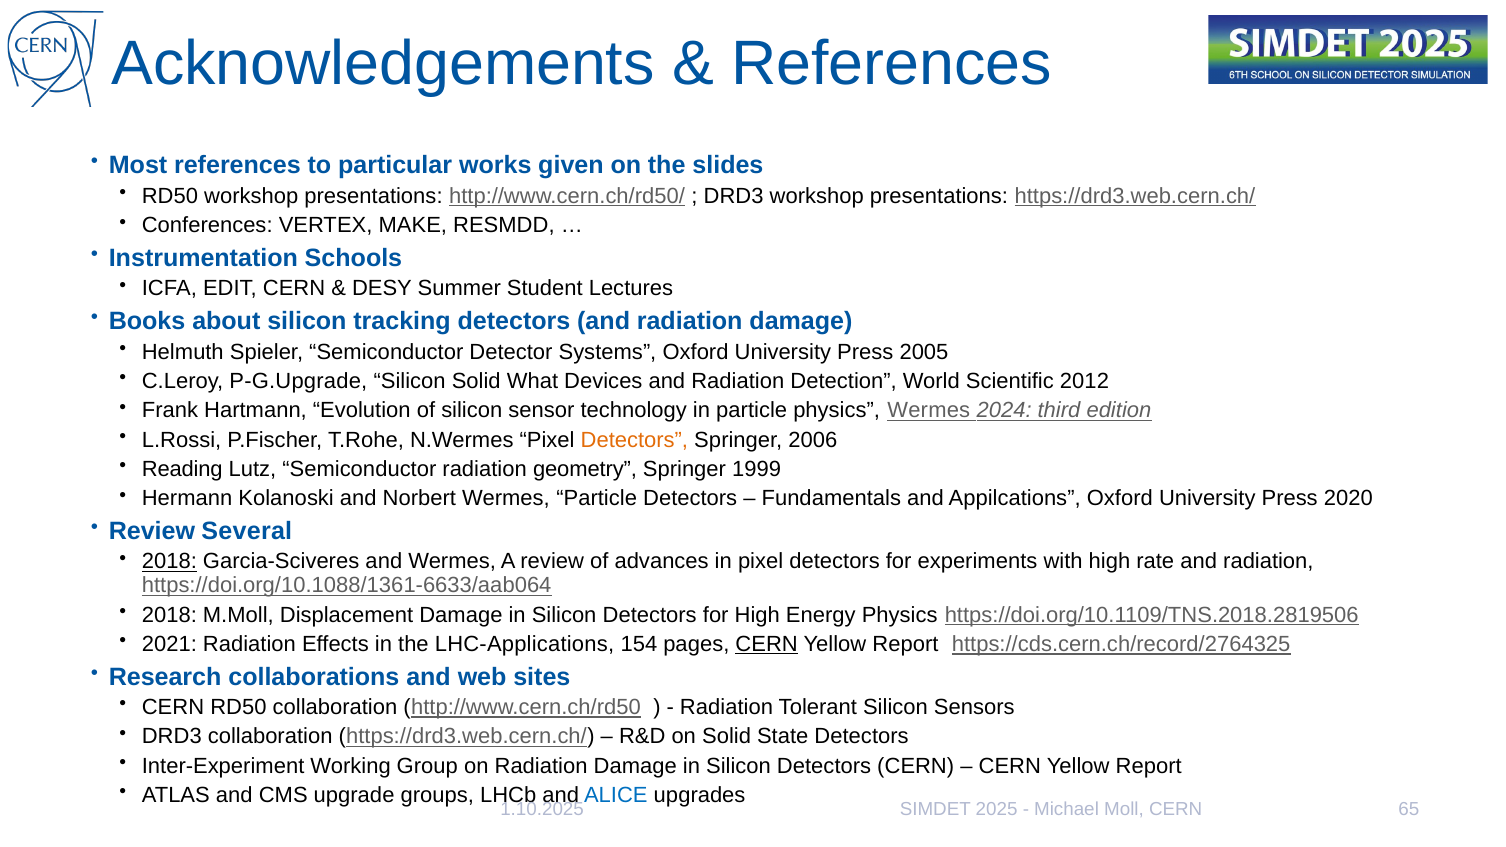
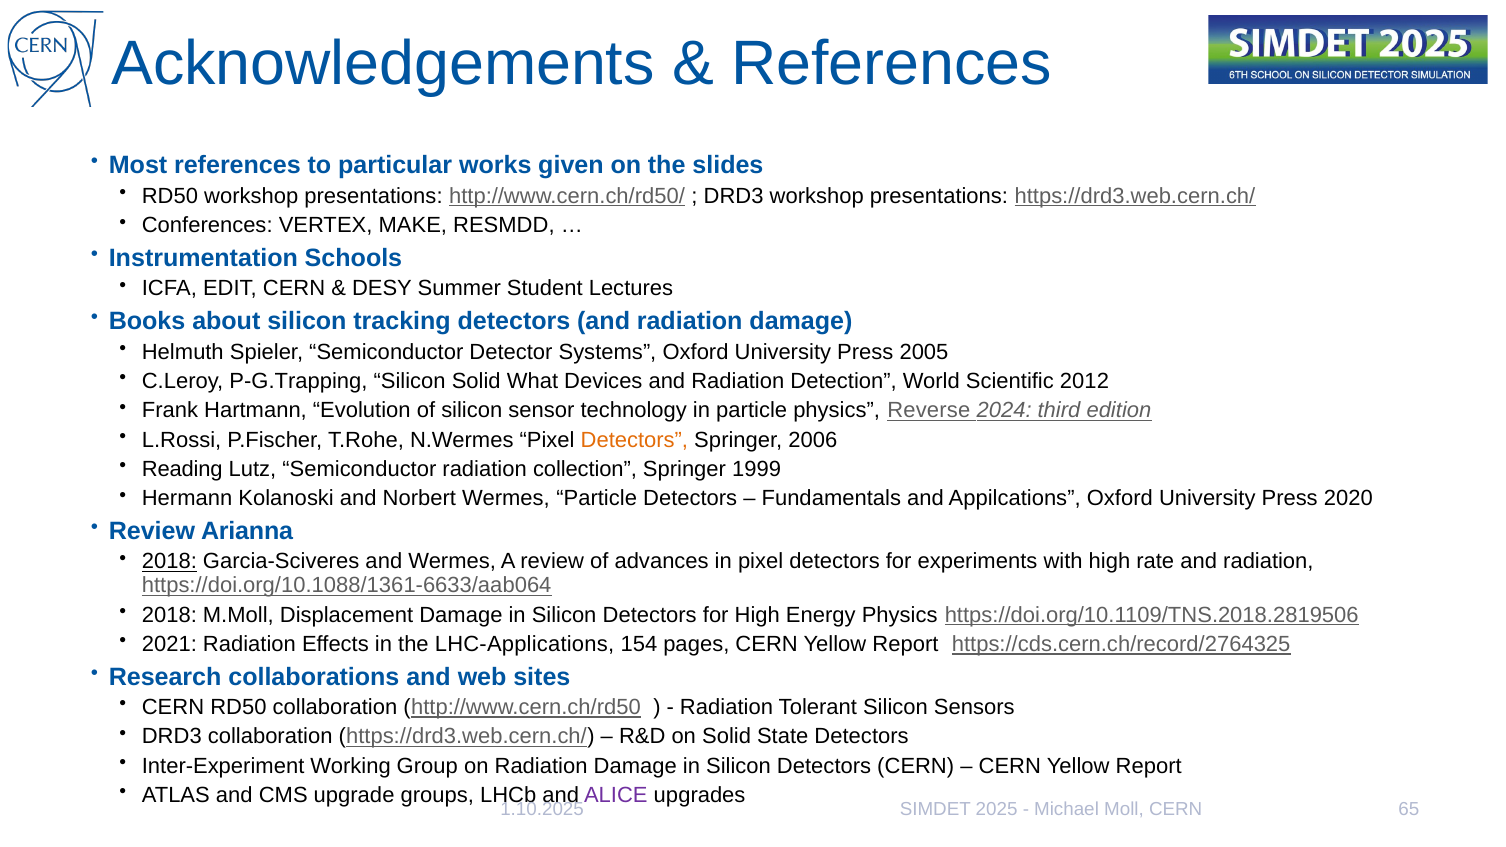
P-G.Upgrade: P-G.Upgrade -> P-G.Trapping
physics Wermes: Wermes -> Reverse
geometry: geometry -> collection
Several: Several -> Arianna
CERN at (767, 644) underline: present -> none
ALICE colour: blue -> purple
